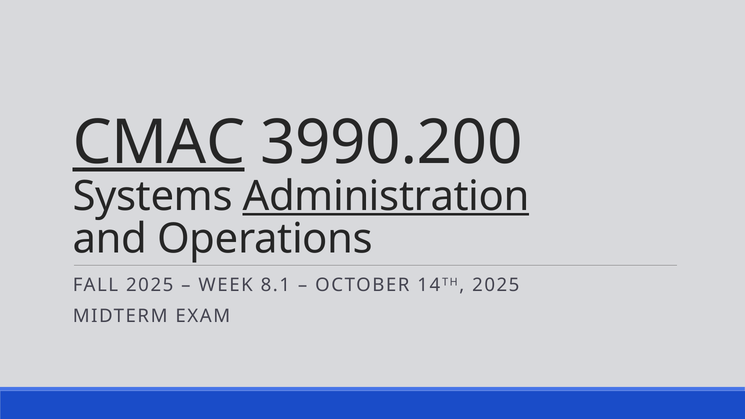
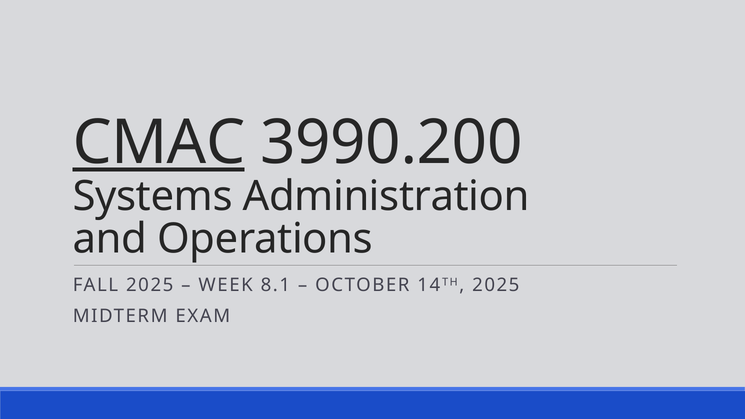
Administration underline: present -> none
